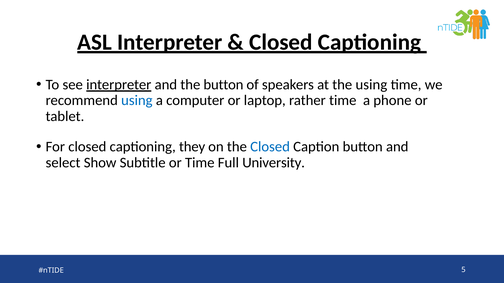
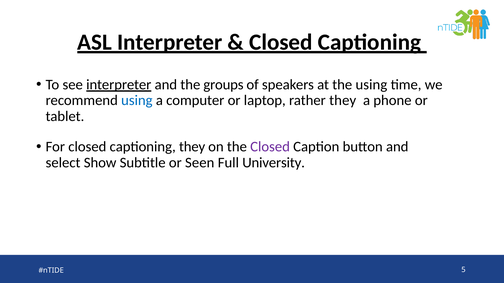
the button: button -> groups
rather time: time -> they
Closed at (270, 147) colour: blue -> purple
or Time: Time -> Seen
